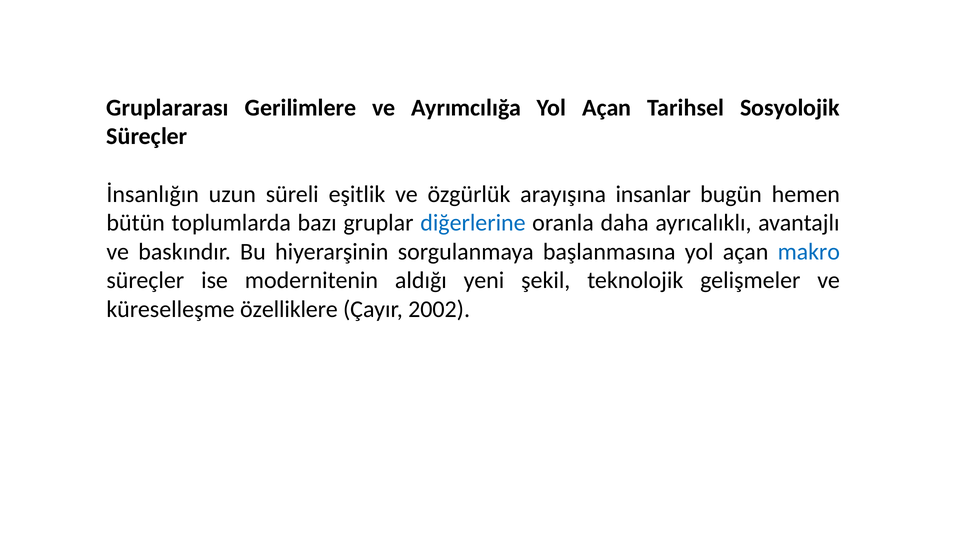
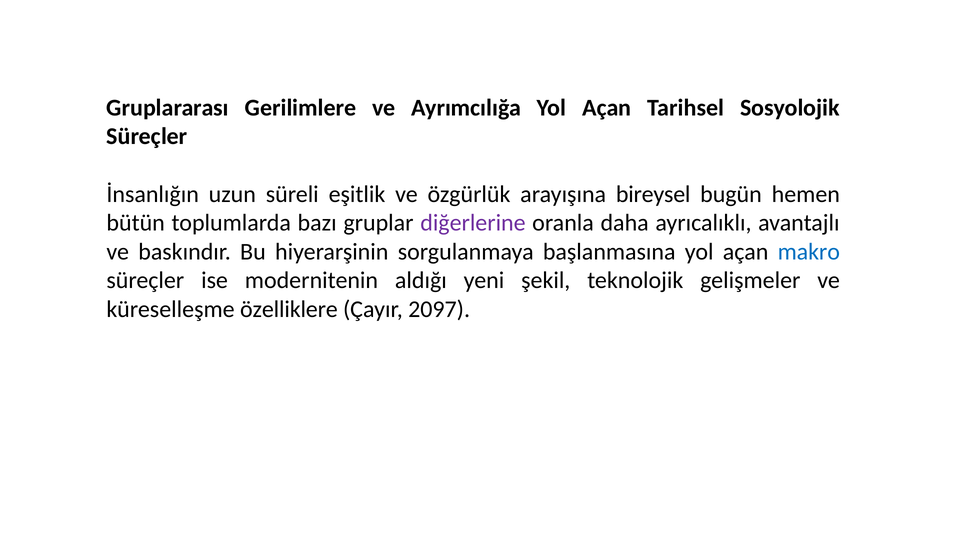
insanlar: insanlar -> bireysel
diğerlerine colour: blue -> purple
2002: 2002 -> 2097
